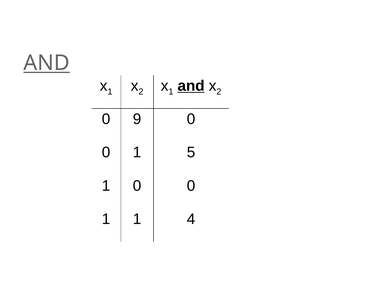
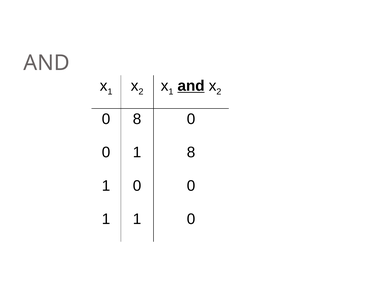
AND at (47, 63) underline: present -> none
0 9: 9 -> 8
1 5: 5 -> 8
1 1 4: 4 -> 0
